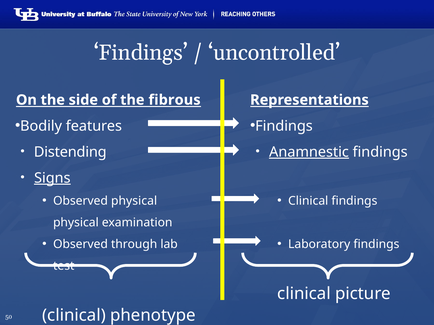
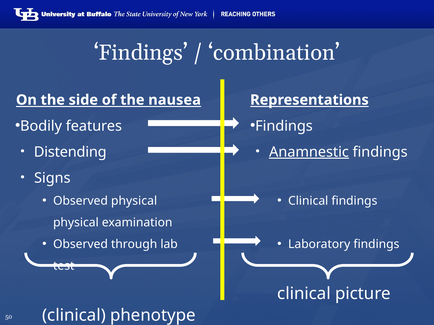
uncontrolled: uncontrolled -> combination
fibrous: fibrous -> nausea
Signs underline: present -> none
